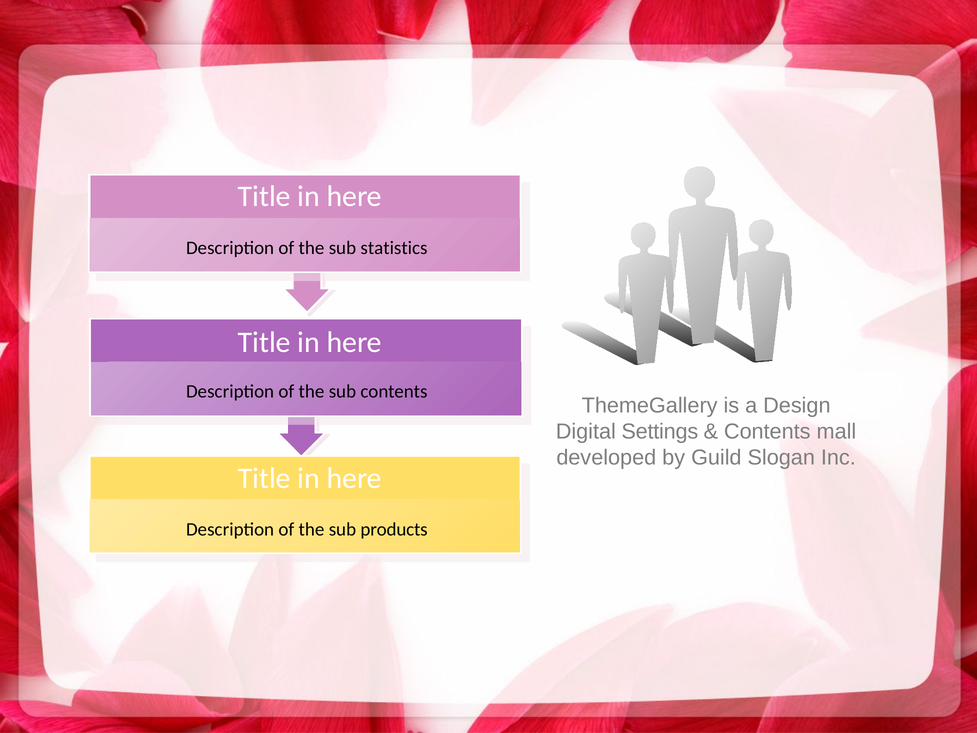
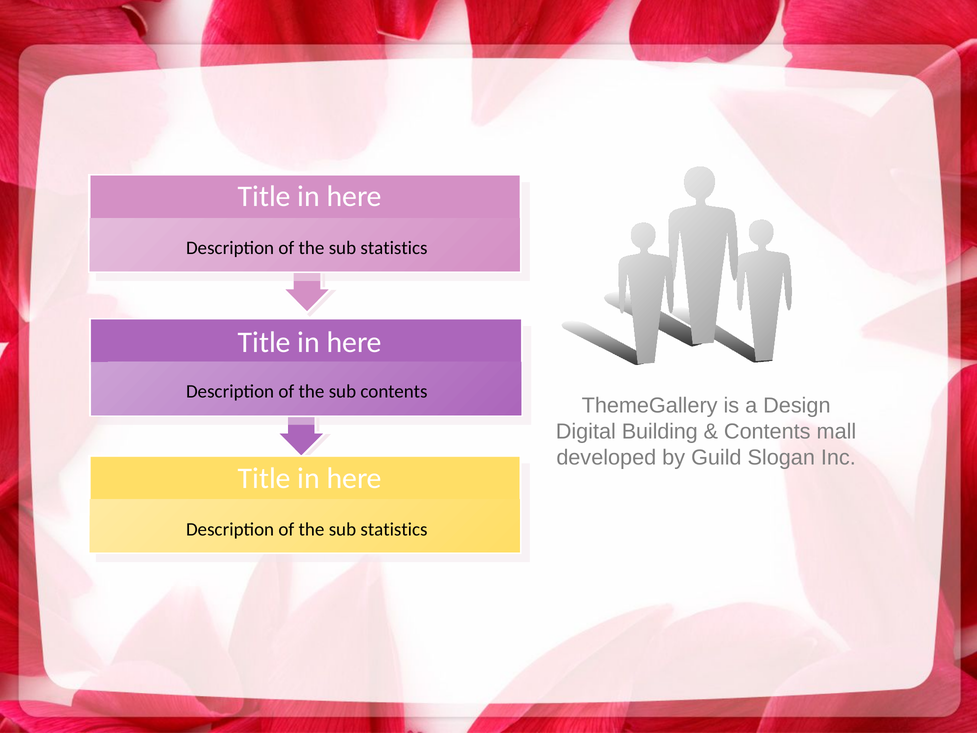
Settings: Settings -> Building
products at (394, 529): products -> statistics
